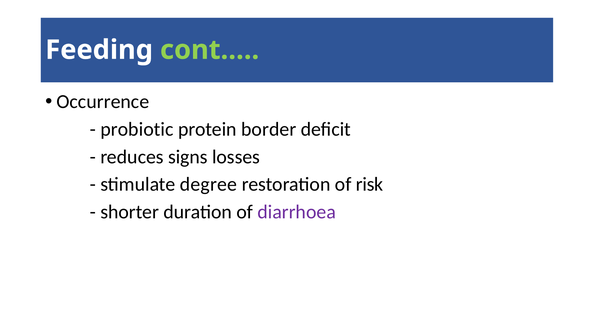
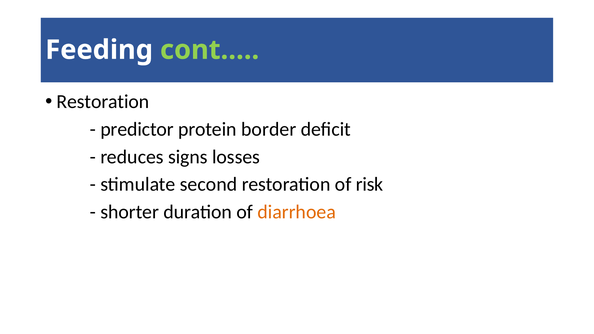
Occurrence at (103, 102): Occurrence -> Restoration
probiotic: probiotic -> predictor
degree: degree -> second
diarrhoea colour: purple -> orange
